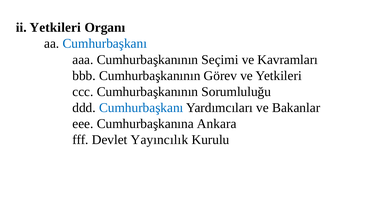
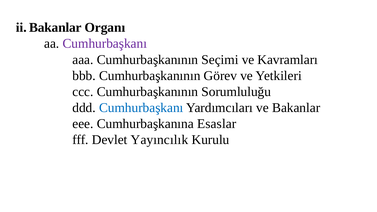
ii Yetkileri: Yetkileri -> Bakanlar
Cumhurbaşkanı at (105, 44) colour: blue -> purple
Ankara: Ankara -> Esaslar
